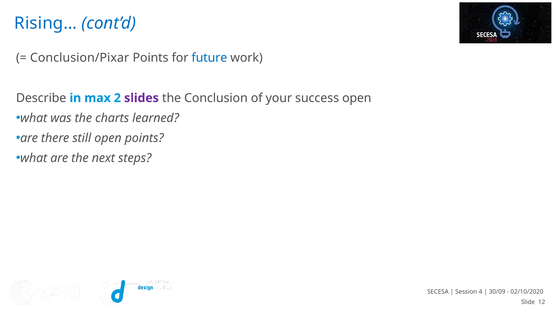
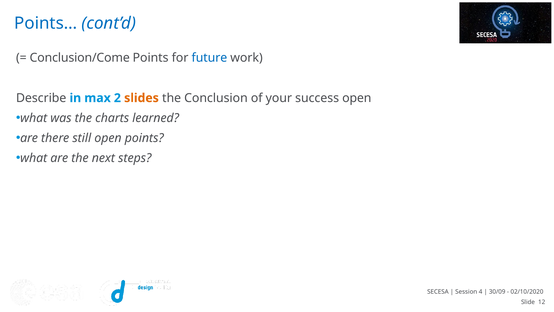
Rising…: Rising… -> Points…
Conclusion/Pixar: Conclusion/Pixar -> Conclusion/Come
slides colour: purple -> orange
